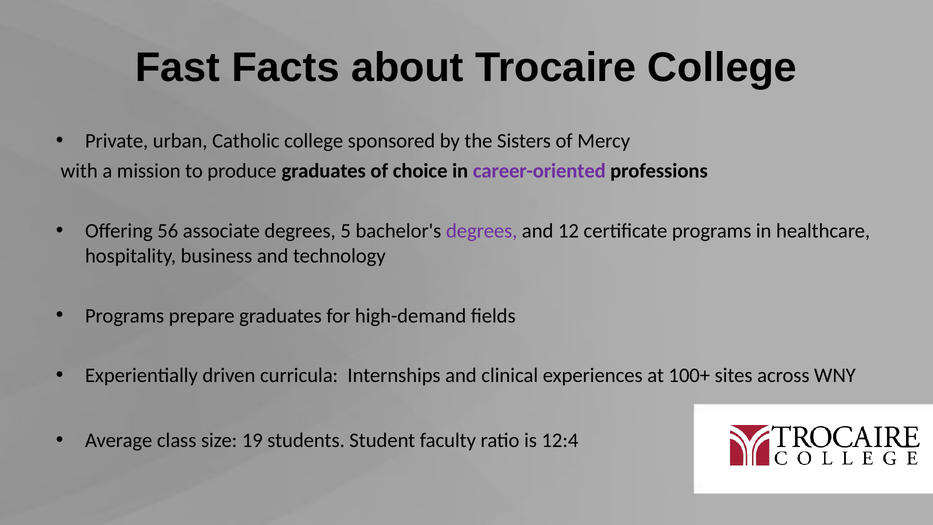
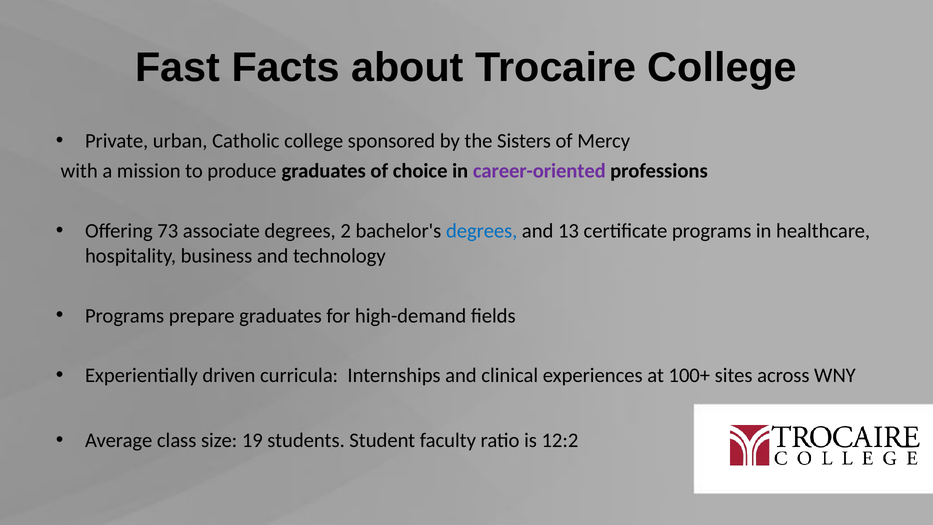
56: 56 -> 73
5: 5 -> 2
degrees at (482, 231) colour: purple -> blue
12: 12 -> 13
12:4: 12:4 -> 12:2
